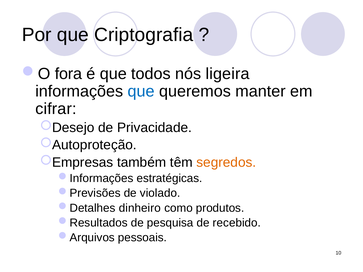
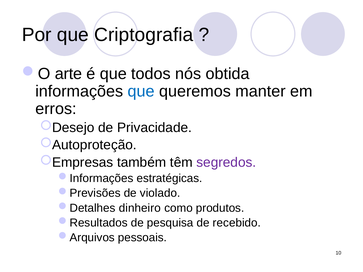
fora: fora -> arte
ligeira: ligeira -> obtida
cifrar: cifrar -> erros
segredos colour: orange -> purple
